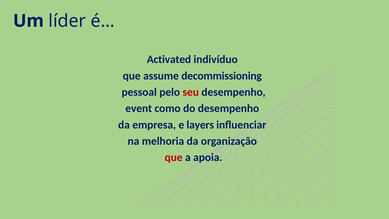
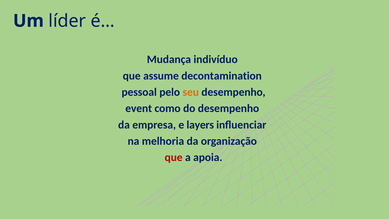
Activated: Activated -> Mudança
decommissioning: decommissioning -> decontamination
seu colour: red -> orange
